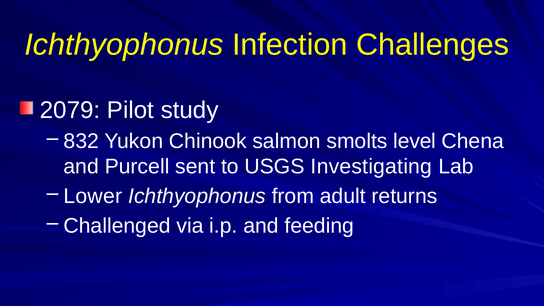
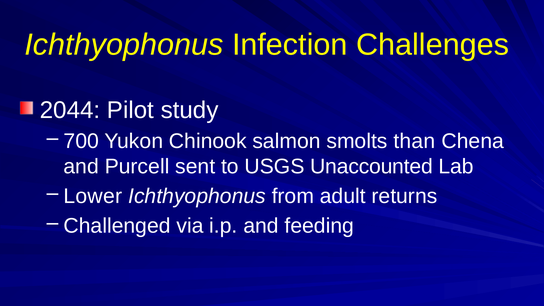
2079: 2079 -> 2044
832: 832 -> 700
level: level -> than
Investigating: Investigating -> Unaccounted
